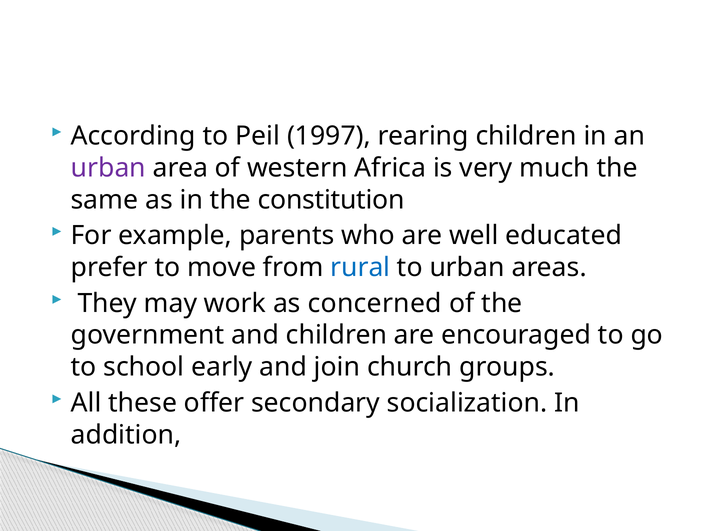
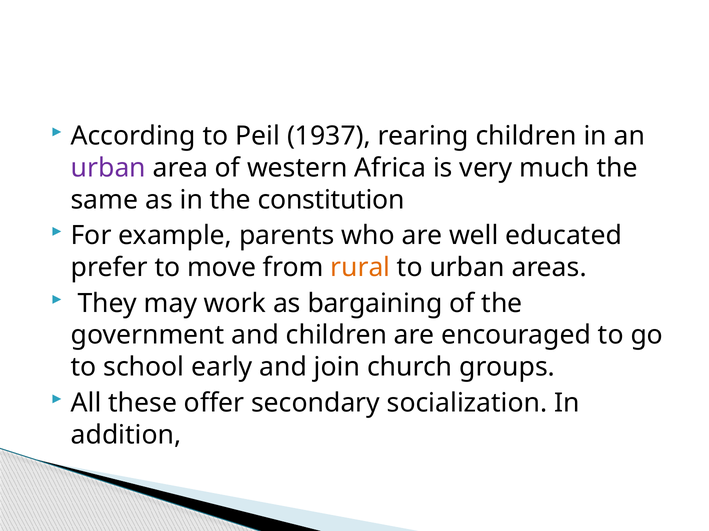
1997: 1997 -> 1937
rural colour: blue -> orange
concerned: concerned -> bargaining
